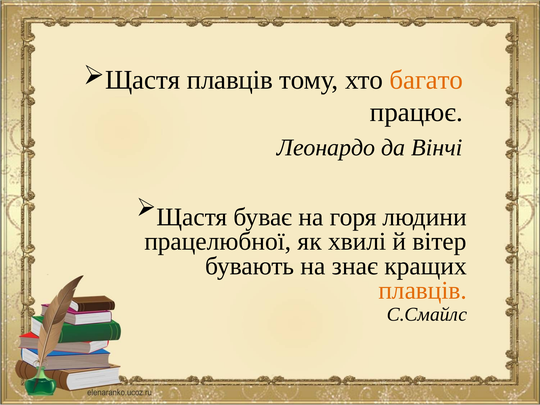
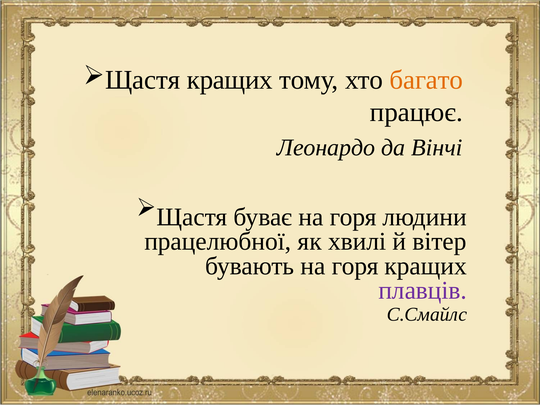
Щастя плавців: плавців -> кращих
бувають на знає: знає -> горя
плавців at (423, 290) colour: orange -> purple
